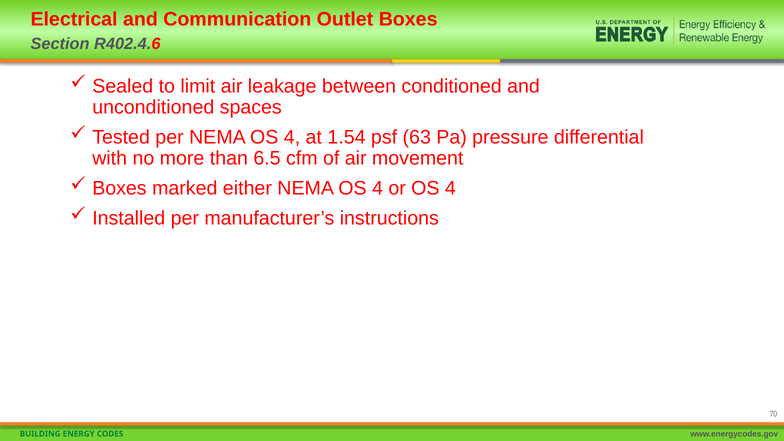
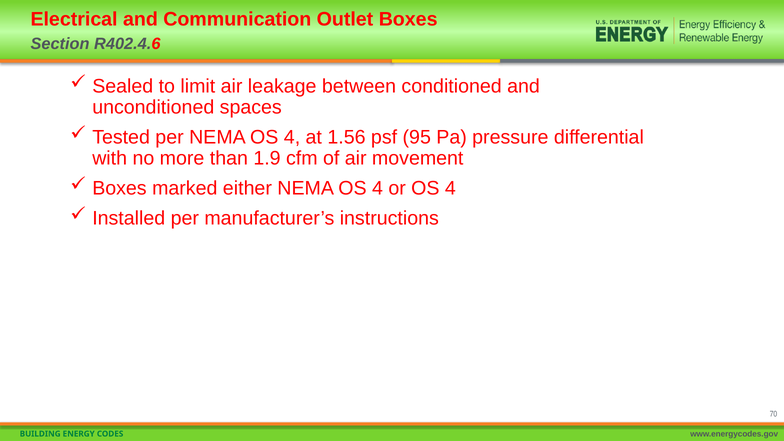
1.54: 1.54 -> 1.56
63: 63 -> 95
6.5: 6.5 -> 1.9
